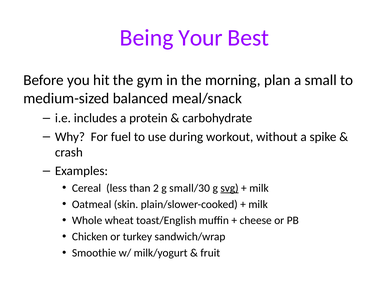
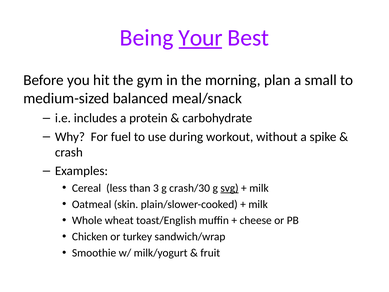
Your underline: none -> present
2: 2 -> 3
small/30: small/30 -> crash/30
